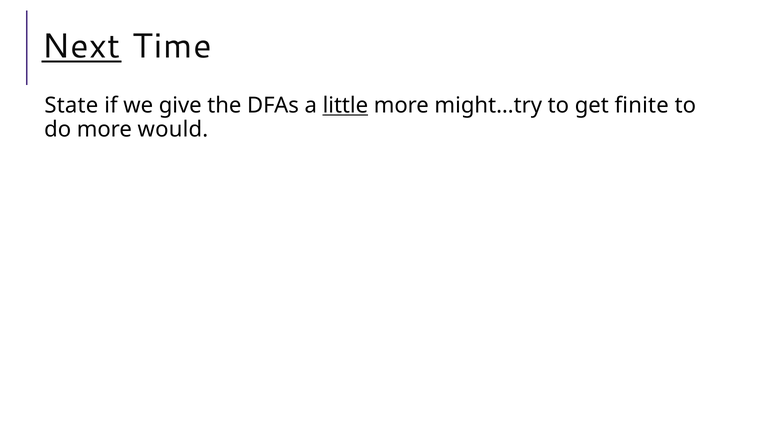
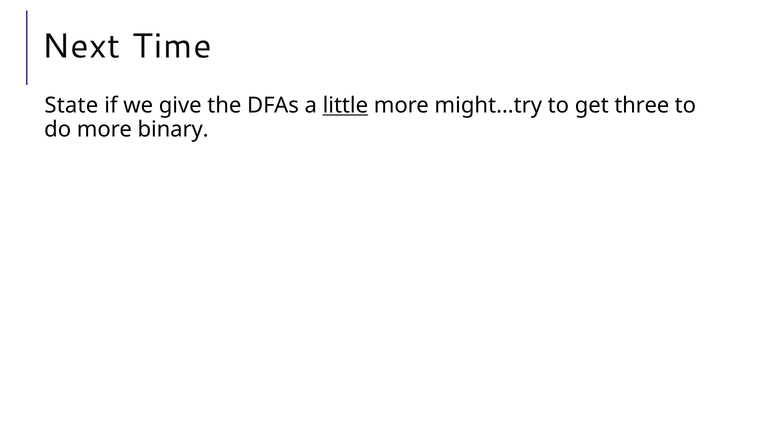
Next underline: present -> none
finite: finite -> three
would: would -> binary
